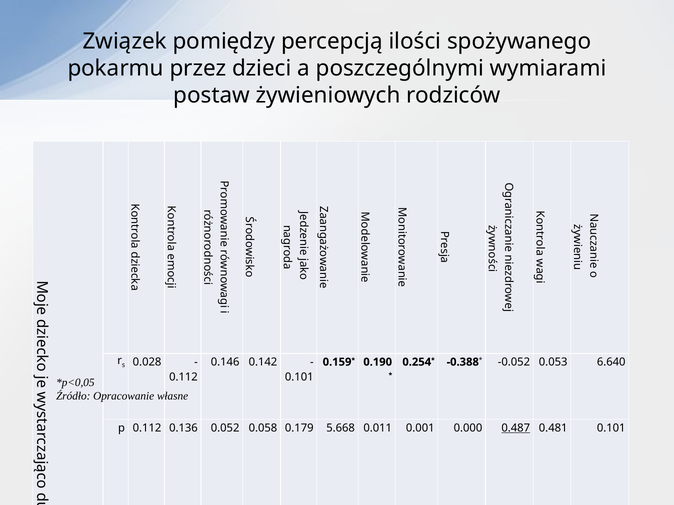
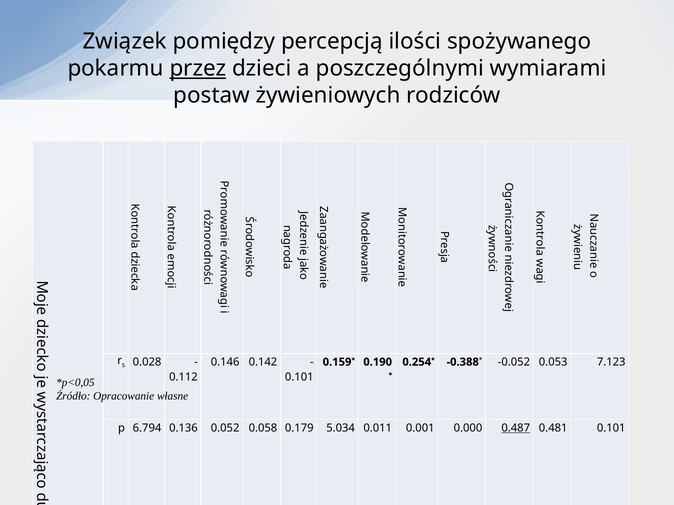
przez underline: none -> present
6.640: 6.640 -> 7.123
p 0.112: 0.112 -> 6.794
5.668: 5.668 -> 5.034
